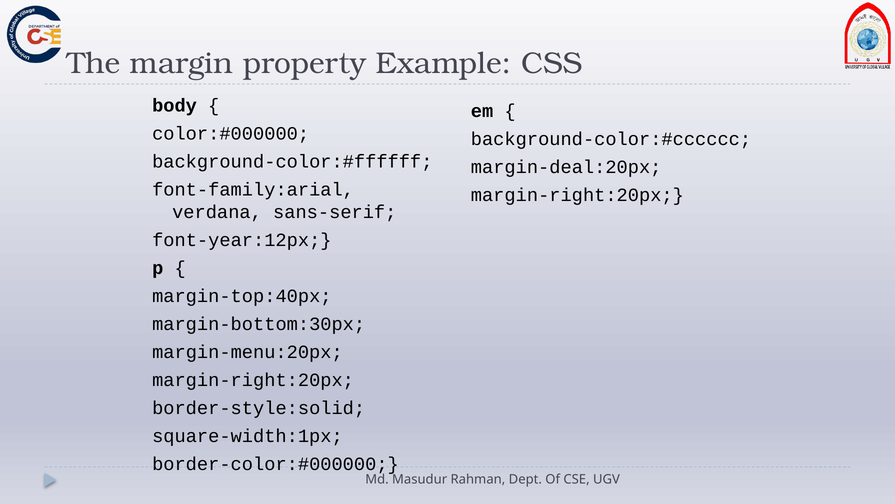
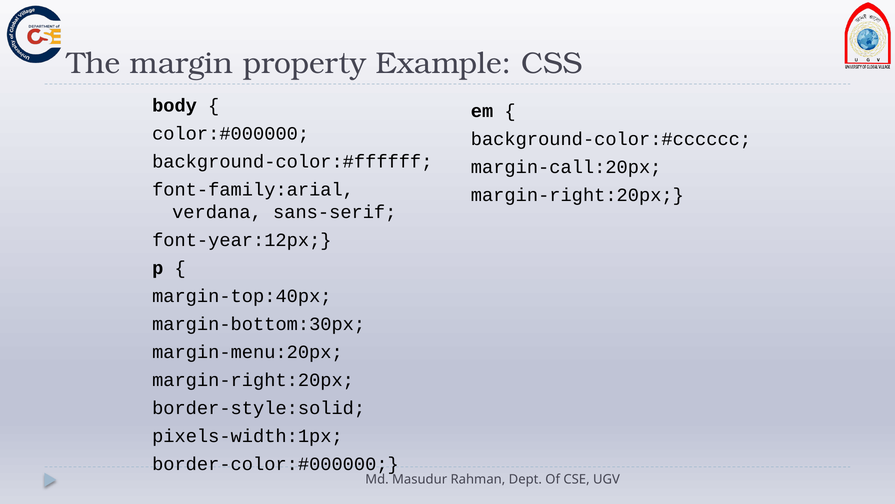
margin-deal:20px: margin-deal:20px -> margin-call:20px
square-width:1px: square-width:1px -> pixels-width:1px
